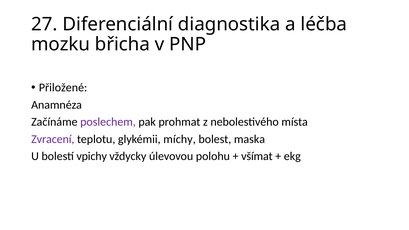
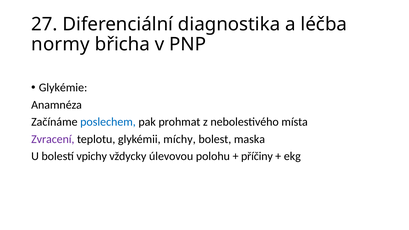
mozku: mozku -> normy
Přiložené: Přiložené -> Glykémie
poslechem colour: purple -> blue
všímat: všímat -> příčiny
